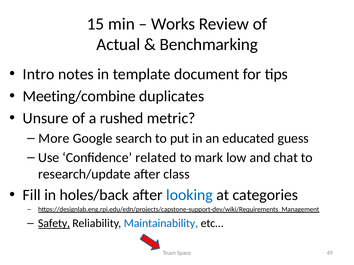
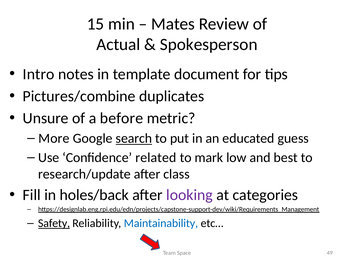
Works: Works -> Mates
Benchmarking: Benchmarking -> Spokesperson
Meeting/combine: Meeting/combine -> Pictures/combine
rushed: rushed -> before
search underline: none -> present
chat: chat -> best
looking colour: blue -> purple
